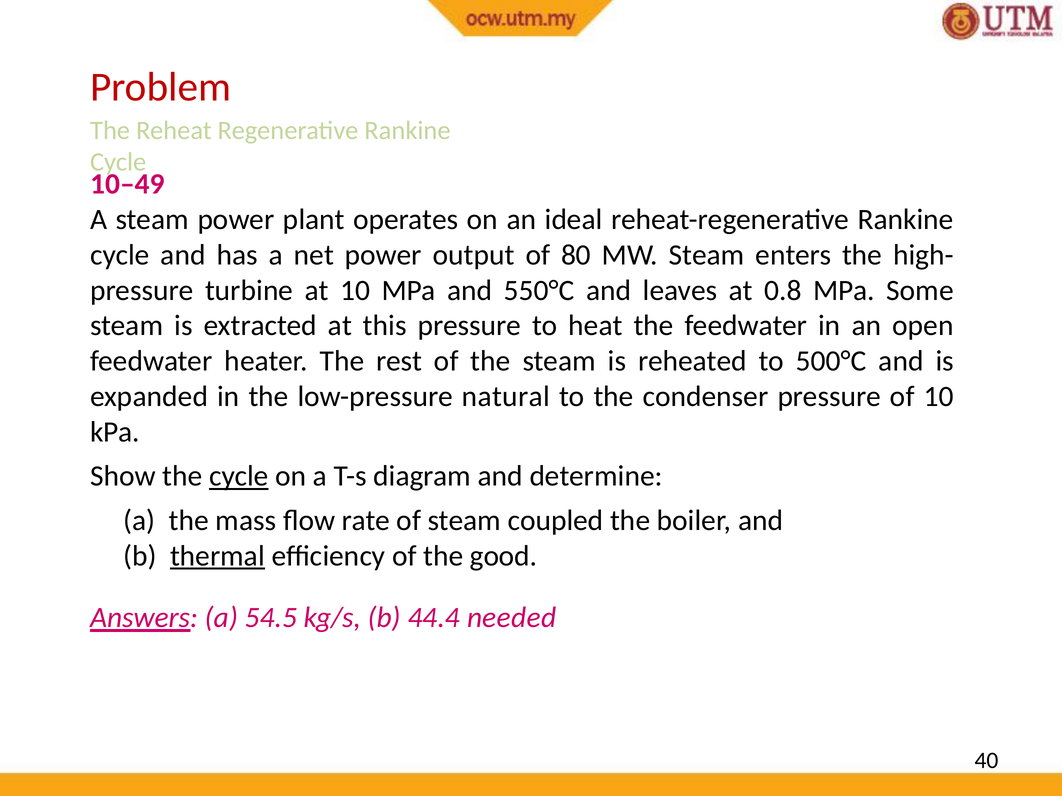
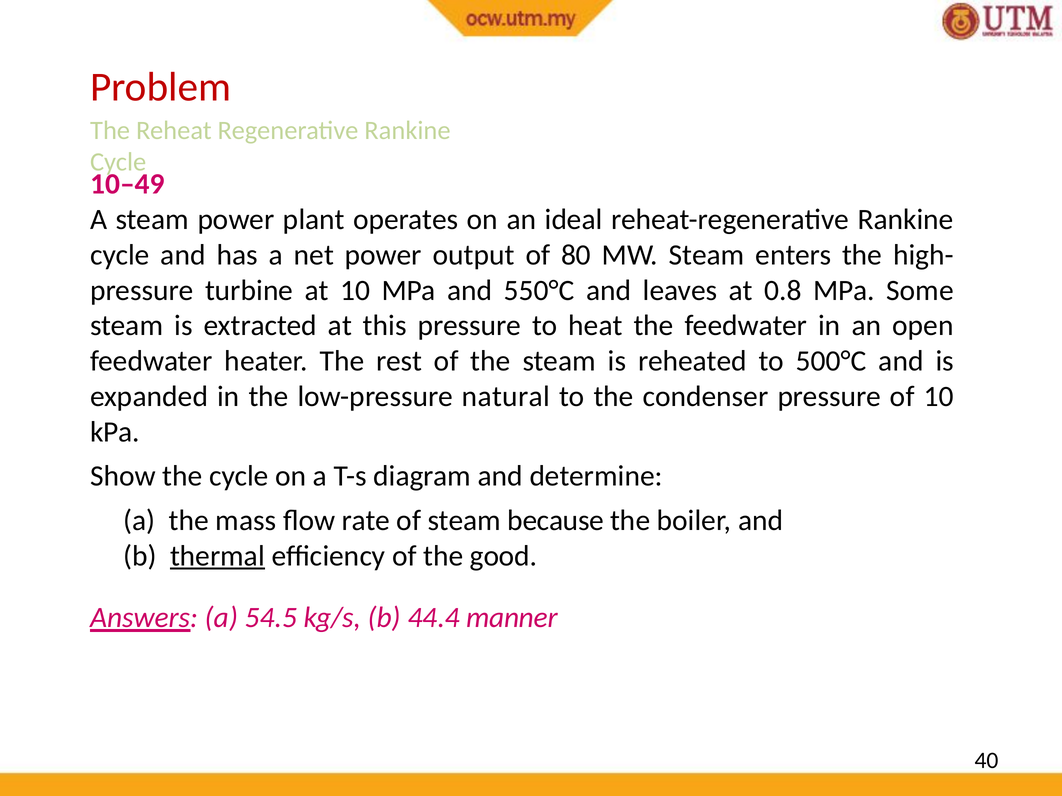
cycle at (239, 476) underline: present -> none
coupled: coupled -> because
needed: needed -> manner
